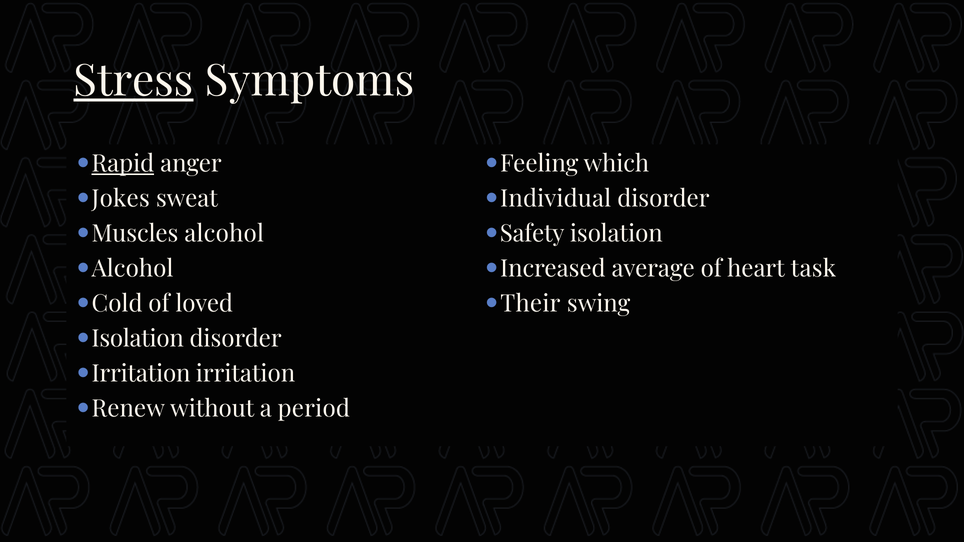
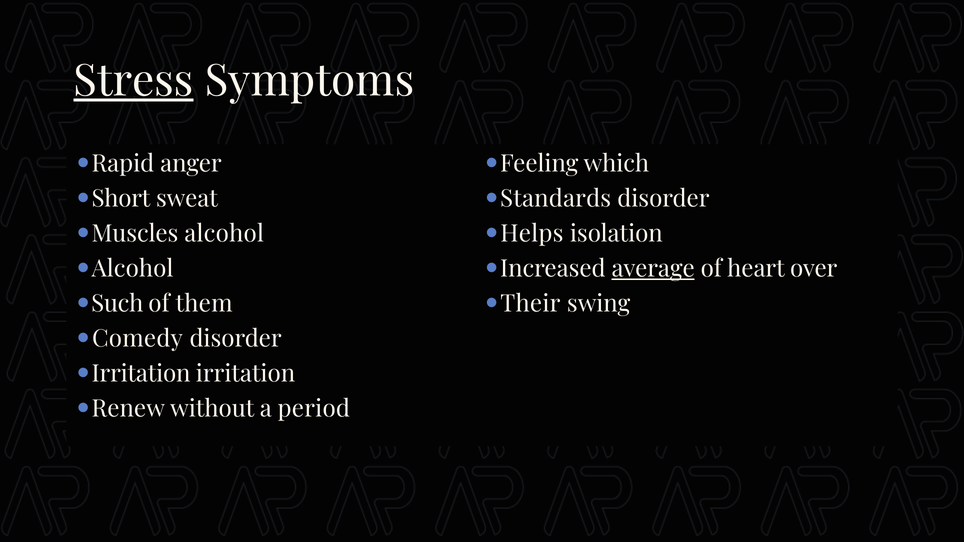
Rapid underline: present -> none
Jokes: Jokes -> Short
Individual: Individual -> Standards
Safety: Safety -> Helps
average underline: none -> present
task: task -> over
Cold: Cold -> Such
loved: loved -> them
Isolation at (138, 339): Isolation -> Comedy
